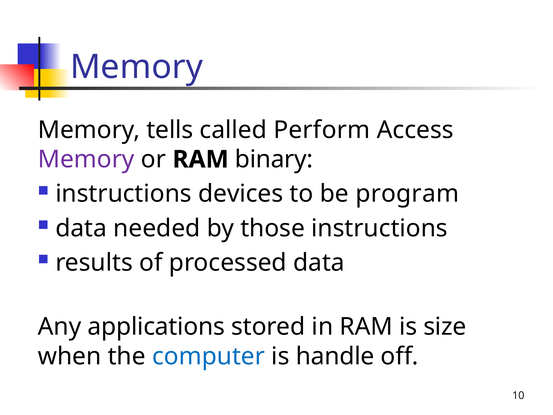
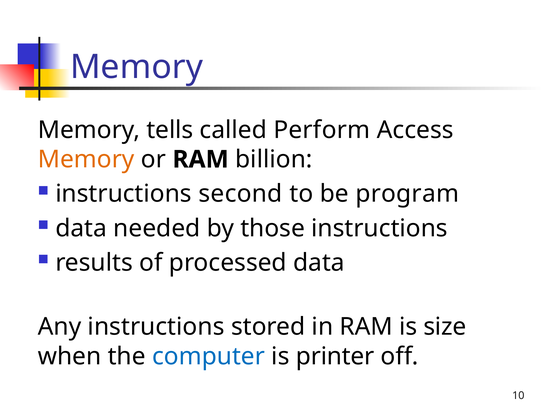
Memory at (86, 159) colour: purple -> orange
binary: binary -> billion
devices: devices -> second
Any applications: applications -> instructions
handle: handle -> printer
